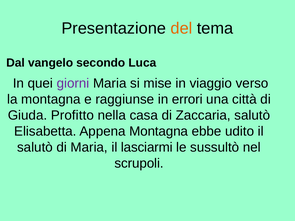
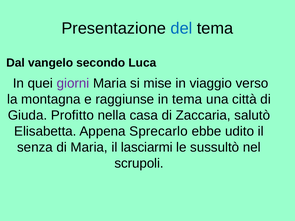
del colour: orange -> blue
in errori: errori -> tema
Appena Montagna: Montagna -> Sprecarlo
salutò at (35, 147): salutò -> senza
